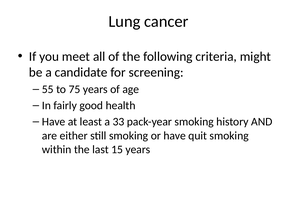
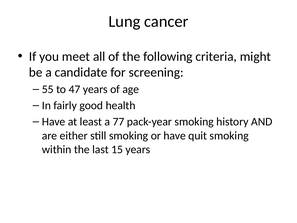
75: 75 -> 47
33: 33 -> 77
